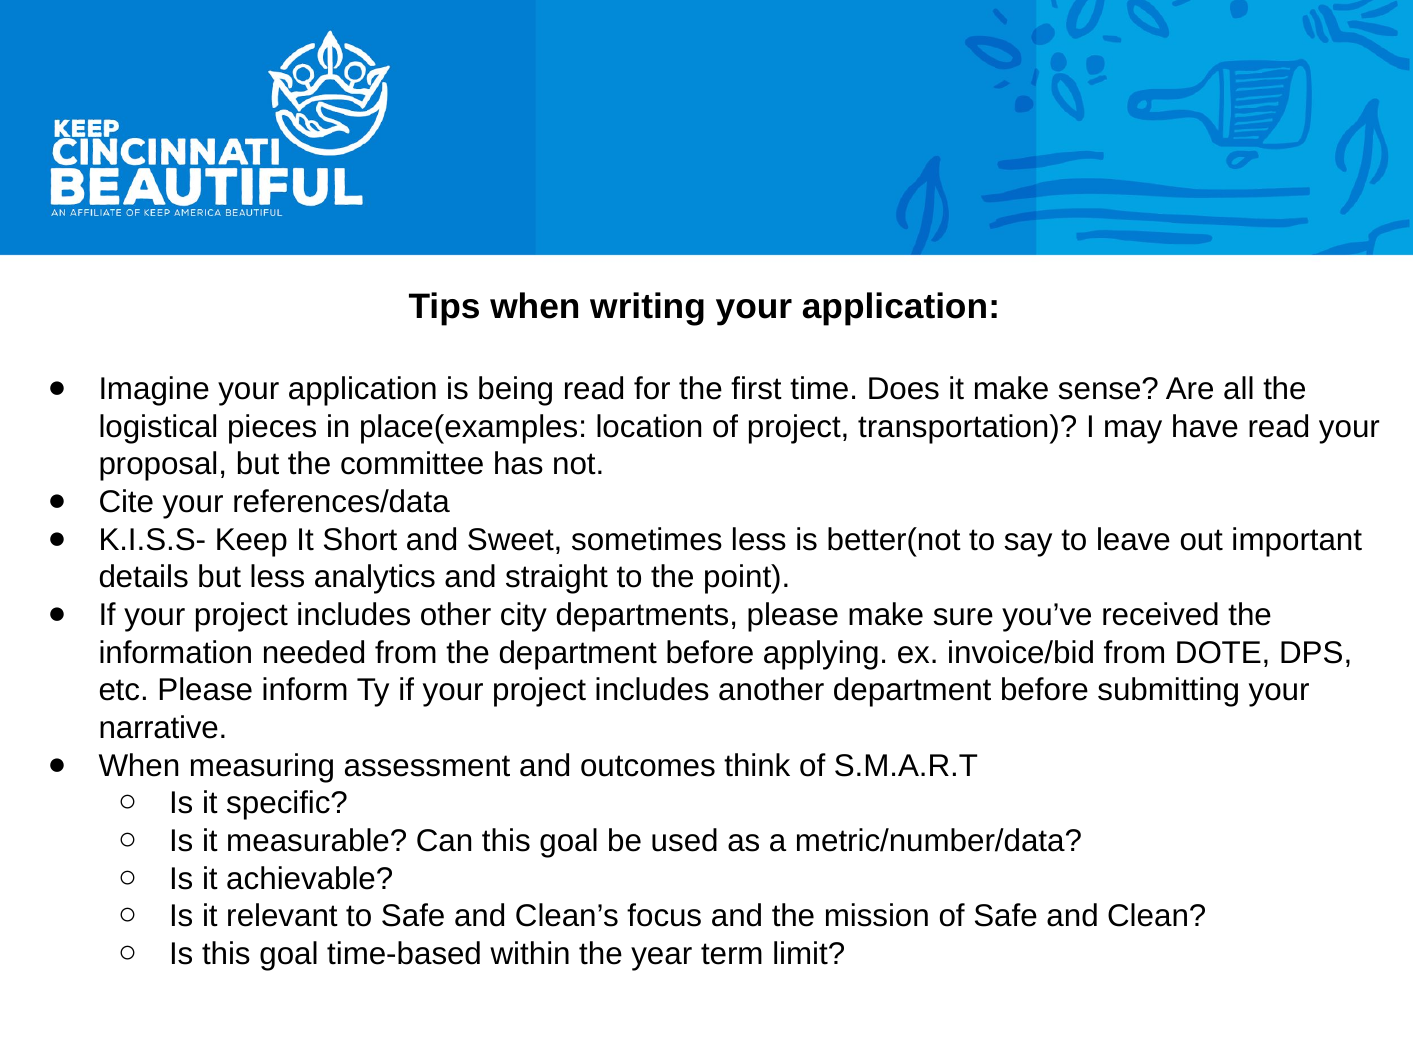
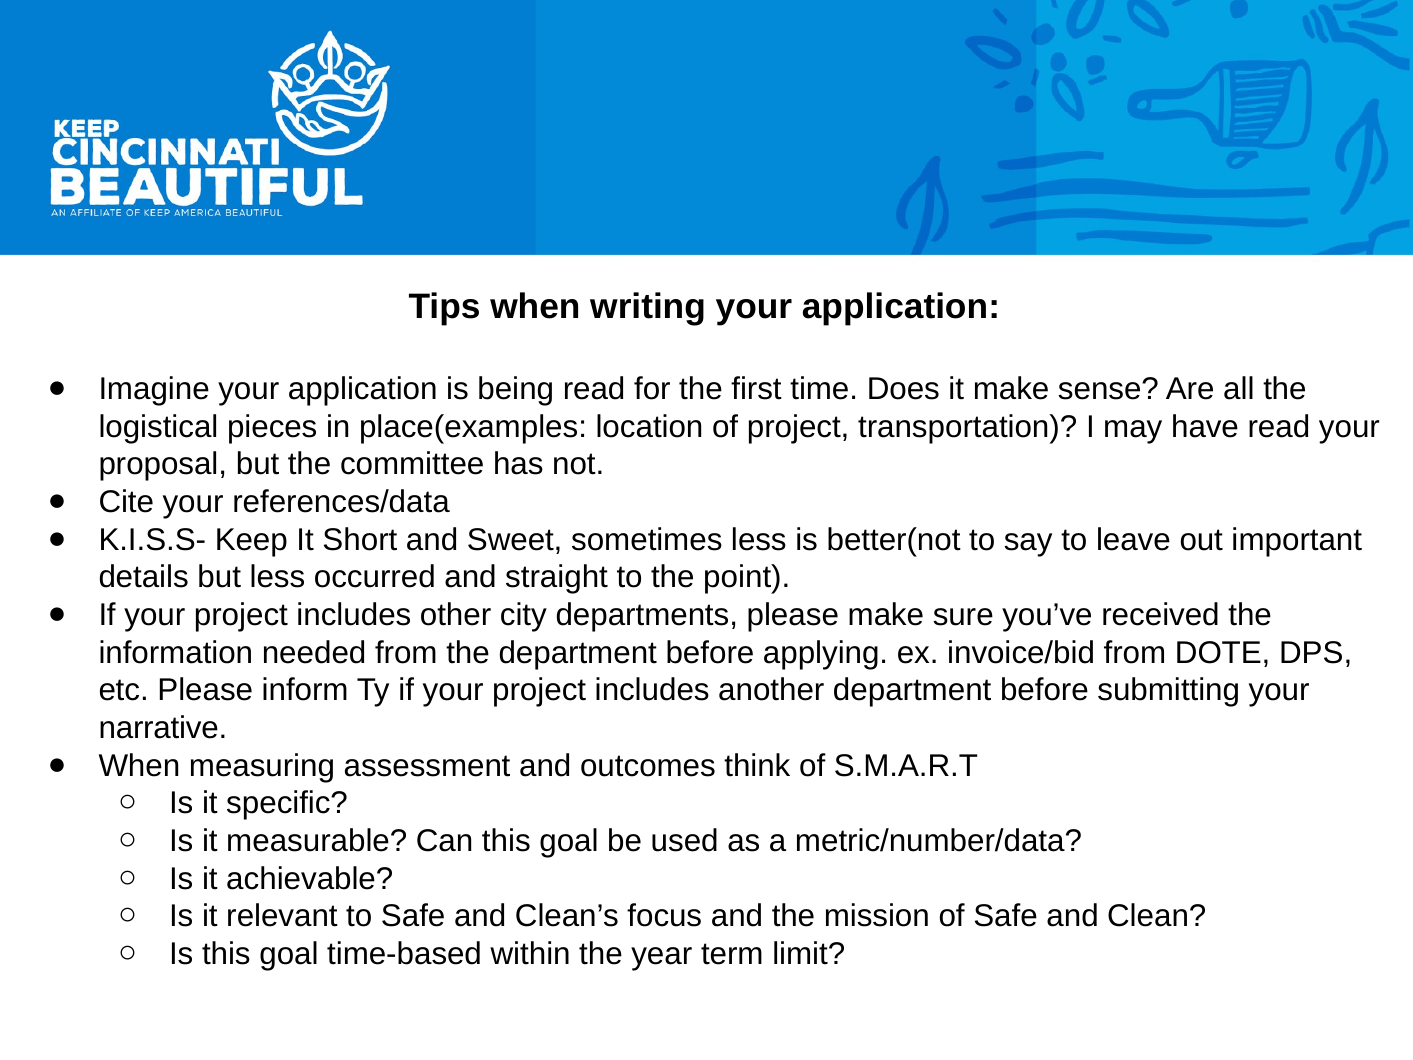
analytics: analytics -> occurred
